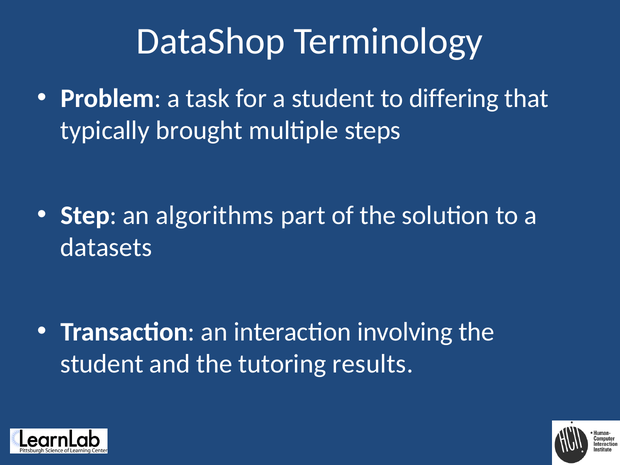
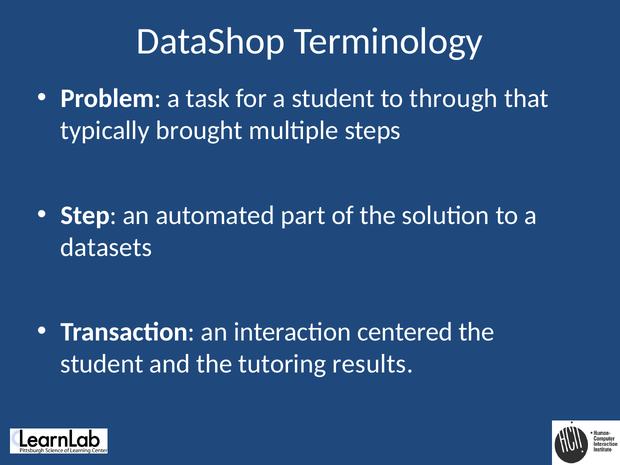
differing: differing -> through
algorithms: algorithms -> automated
involving: involving -> centered
